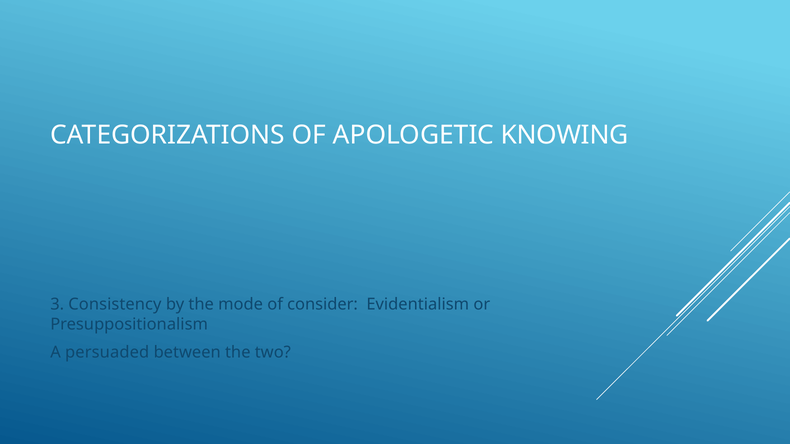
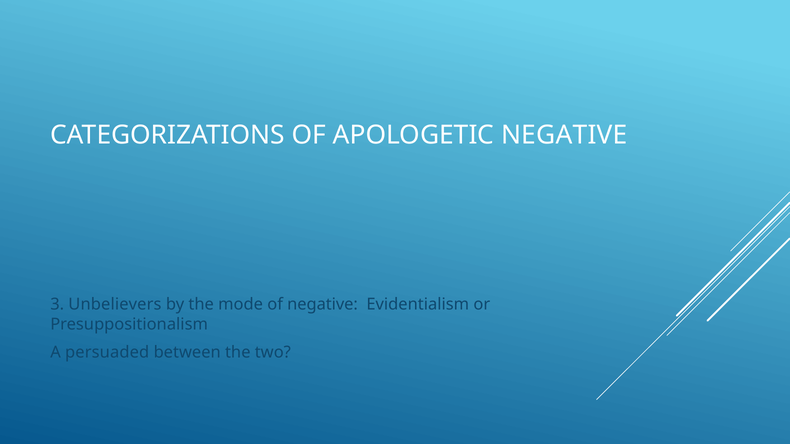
APOLOGETIC KNOWING: KNOWING -> NEGATIVE
Consistency: Consistency -> Unbelievers
of consider: consider -> negative
